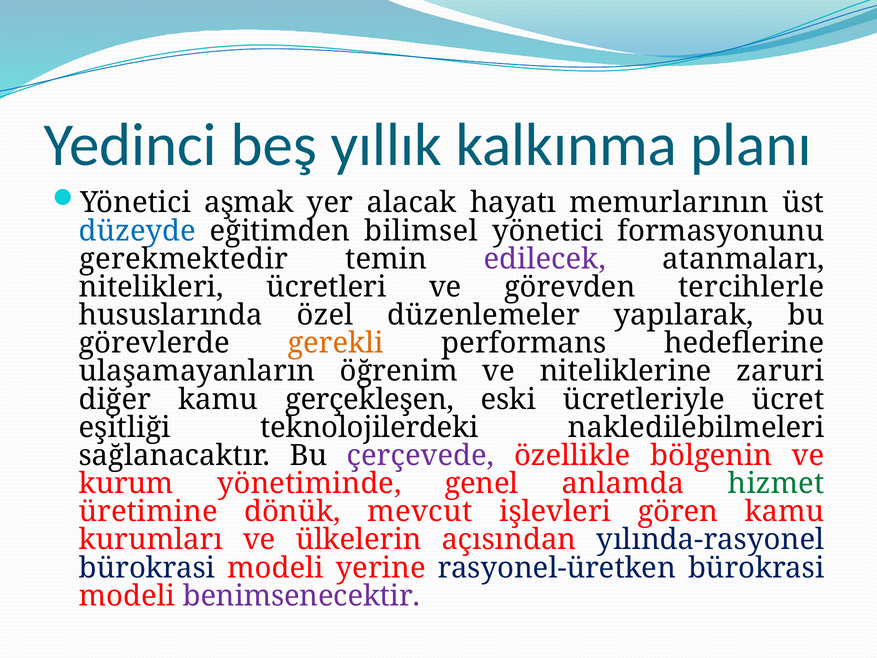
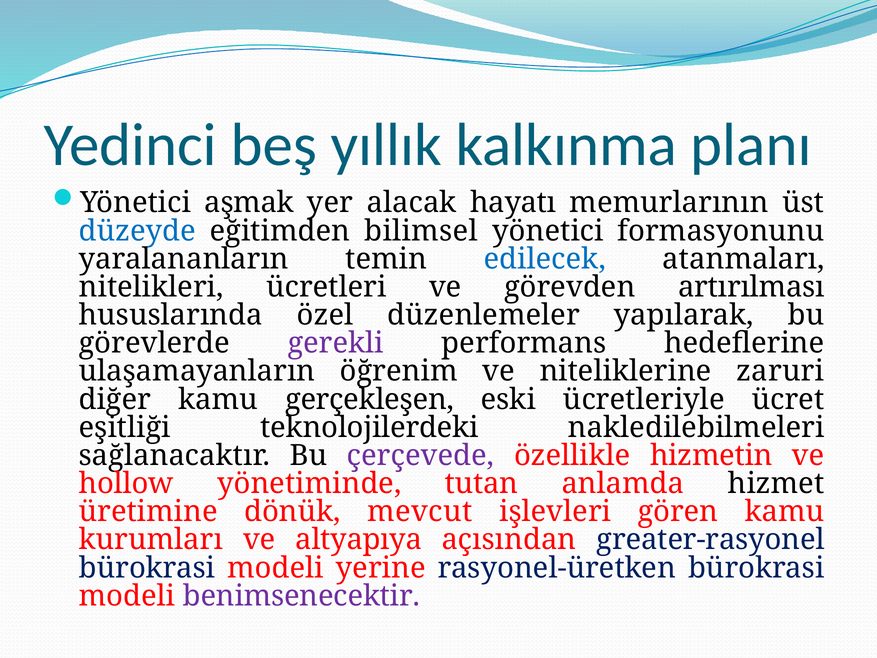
gerekmektedir: gerekmektedir -> yaralananların
edilecek colour: purple -> blue
tercihlerle: tercihlerle -> artırılması
gerekli colour: orange -> purple
bölgenin: bölgenin -> hizmetin
kurum: kurum -> hollow
genel: genel -> tutan
hizmet colour: green -> black
ülkelerin: ülkelerin -> altyapıya
yılında-rasyonel: yılında-rasyonel -> greater-rasyonel
